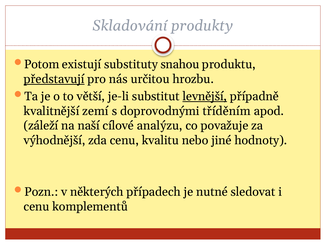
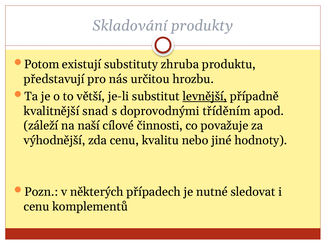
snahou: snahou -> zhruba
představují underline: present -> none
zemí: zemí -> snad
analýzu: analýzu -> činnosti
